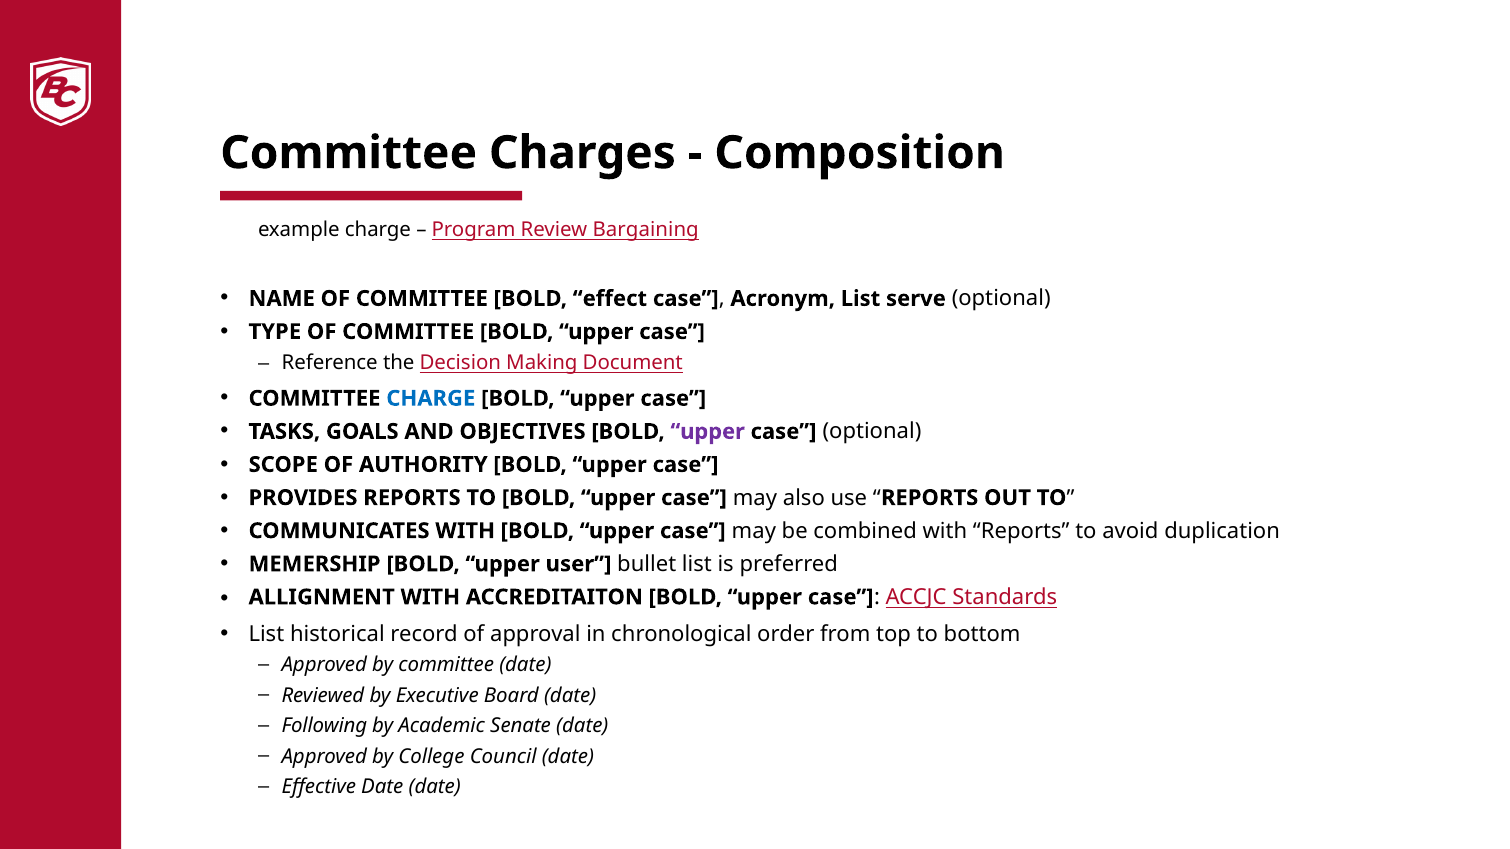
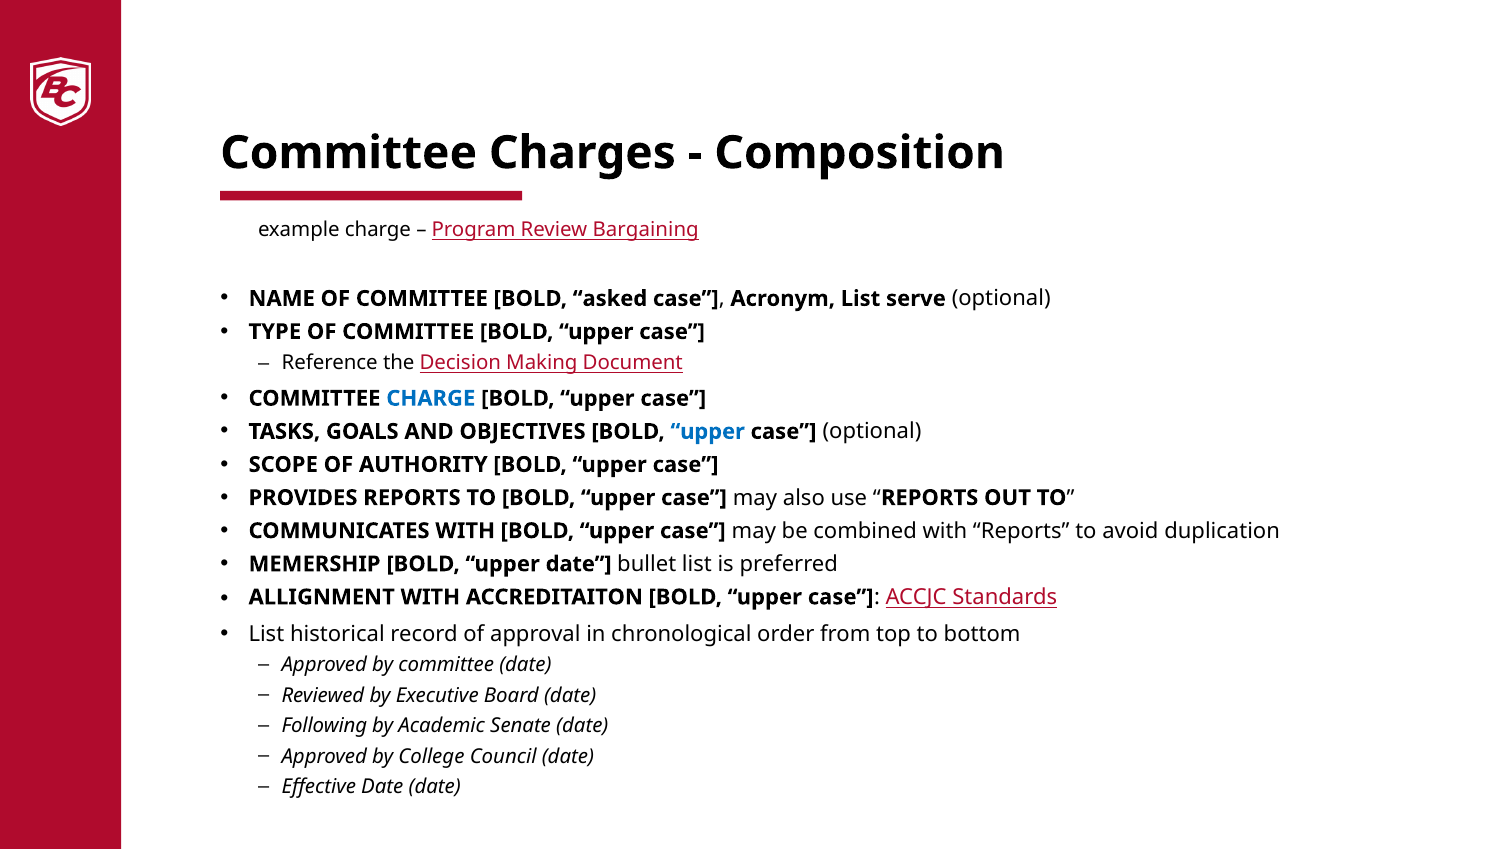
effect: effect -> asked
upper at (708, 432) colour: purple -> blue
upper user: user -> date
